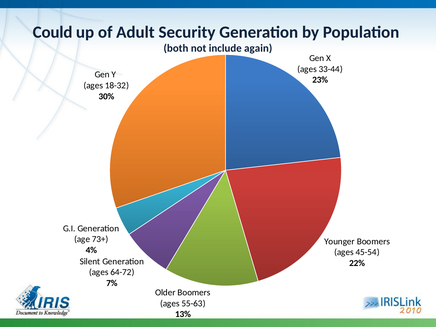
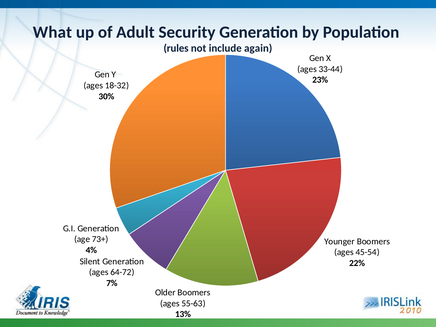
Could: Could -> What
both: both -> rules
